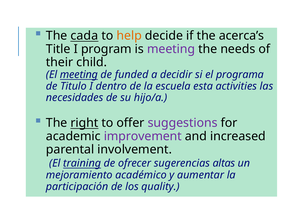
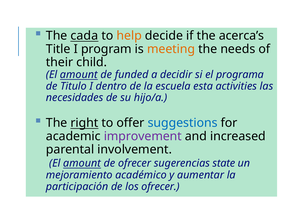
meeting at (171, 49) colour: purple -> orange
meeting at (79, 75): meeting -> amount
suggestions colour: purple -> blue
training at (82, 163): training -> amount
altas: altas -> state
los quality: quality -> ofrecer
